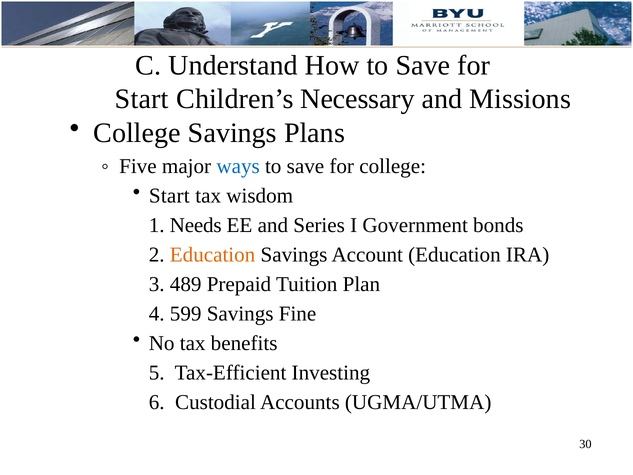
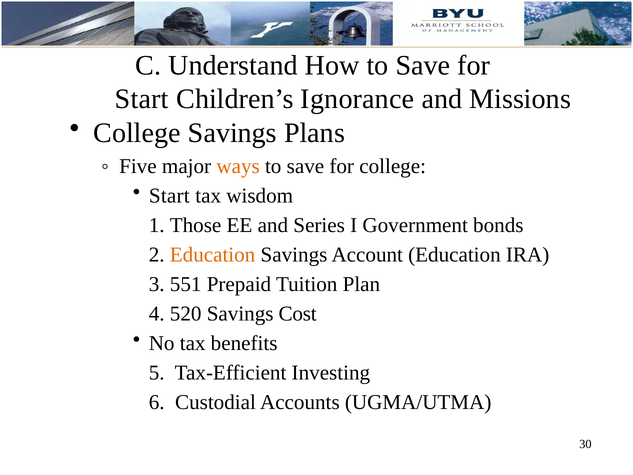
Necessary: Necessary -> Ignorance
ways colour: blue -> orange
Needs: Needs -> Those
489: 489 -> 551
599: 599 -> 520
Fine: Fine -> Cost
